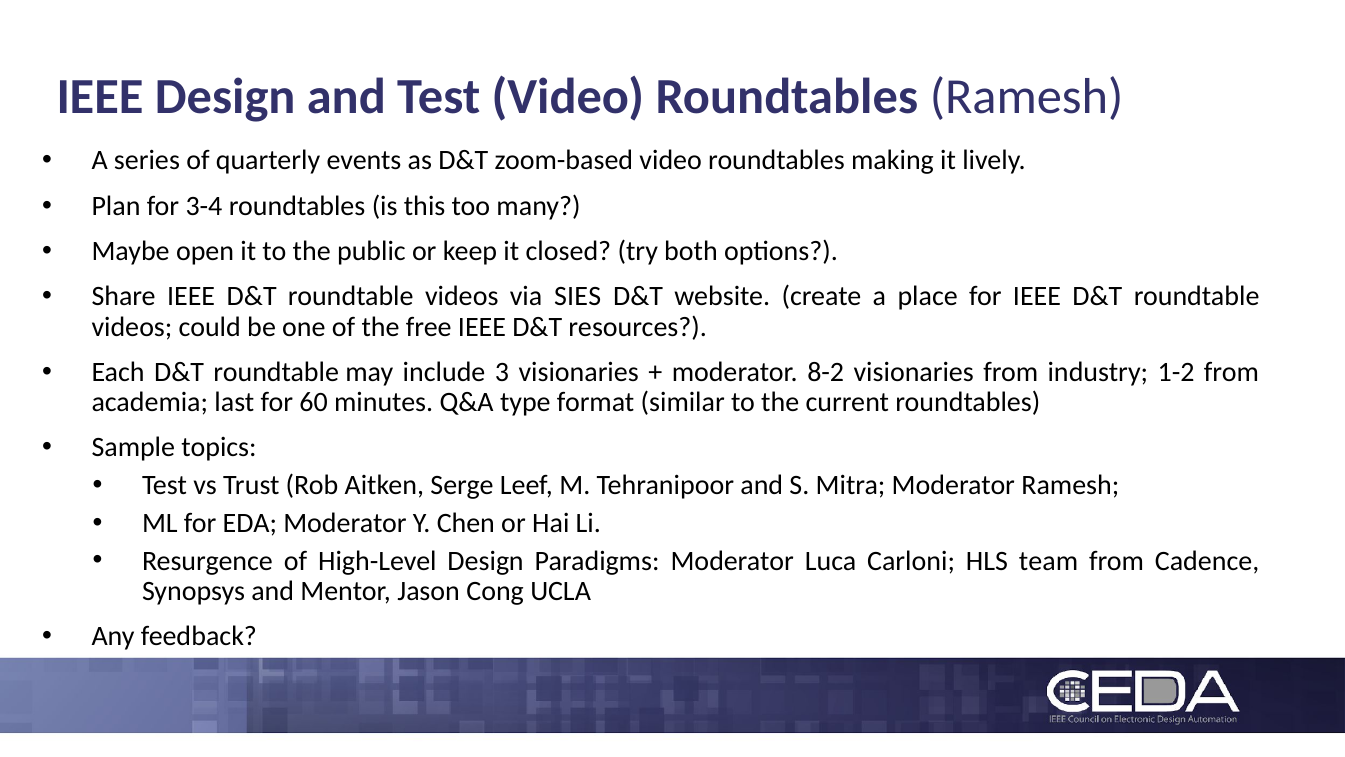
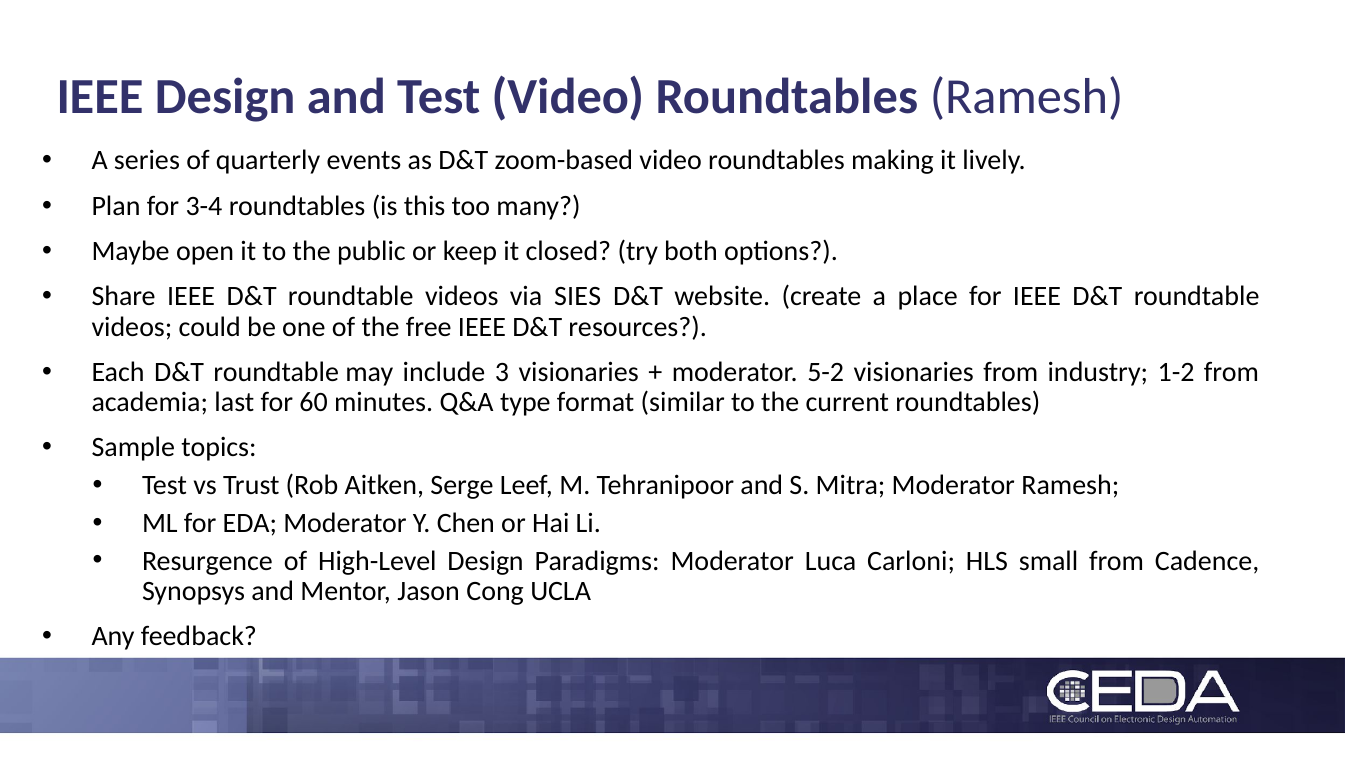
8-2: 8-2 -> 5-2
team: team -> small
